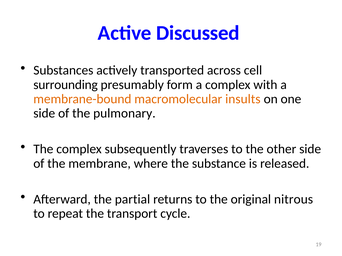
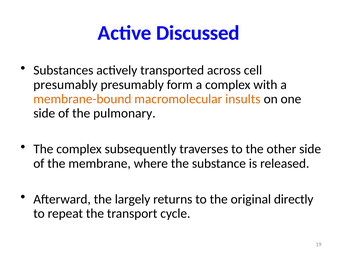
surrounding at (66, 85): surrounding -> presumably
partial: partial -> largely
nitrous: nitrous -> directly
